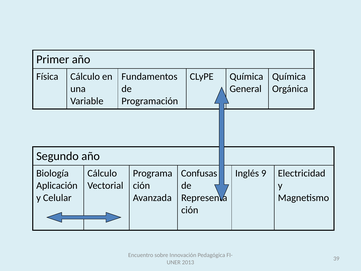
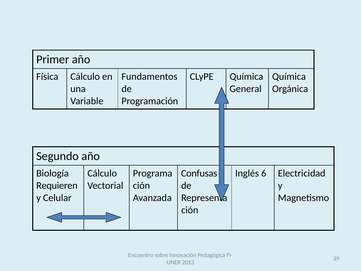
9: 9 -> 6
Aplicación: Aplicación -> Requieren
